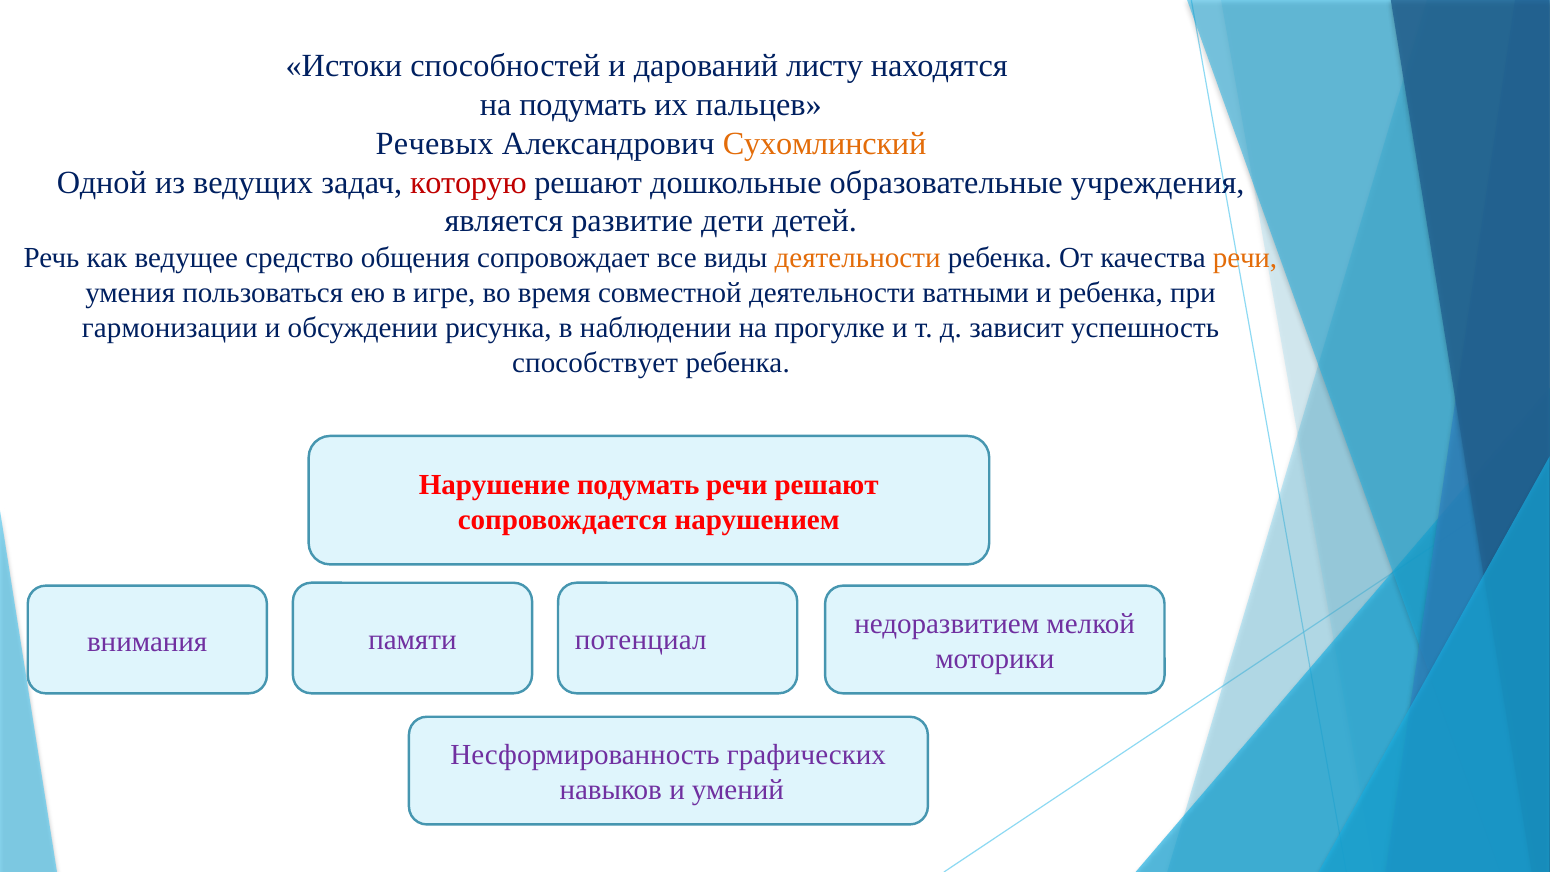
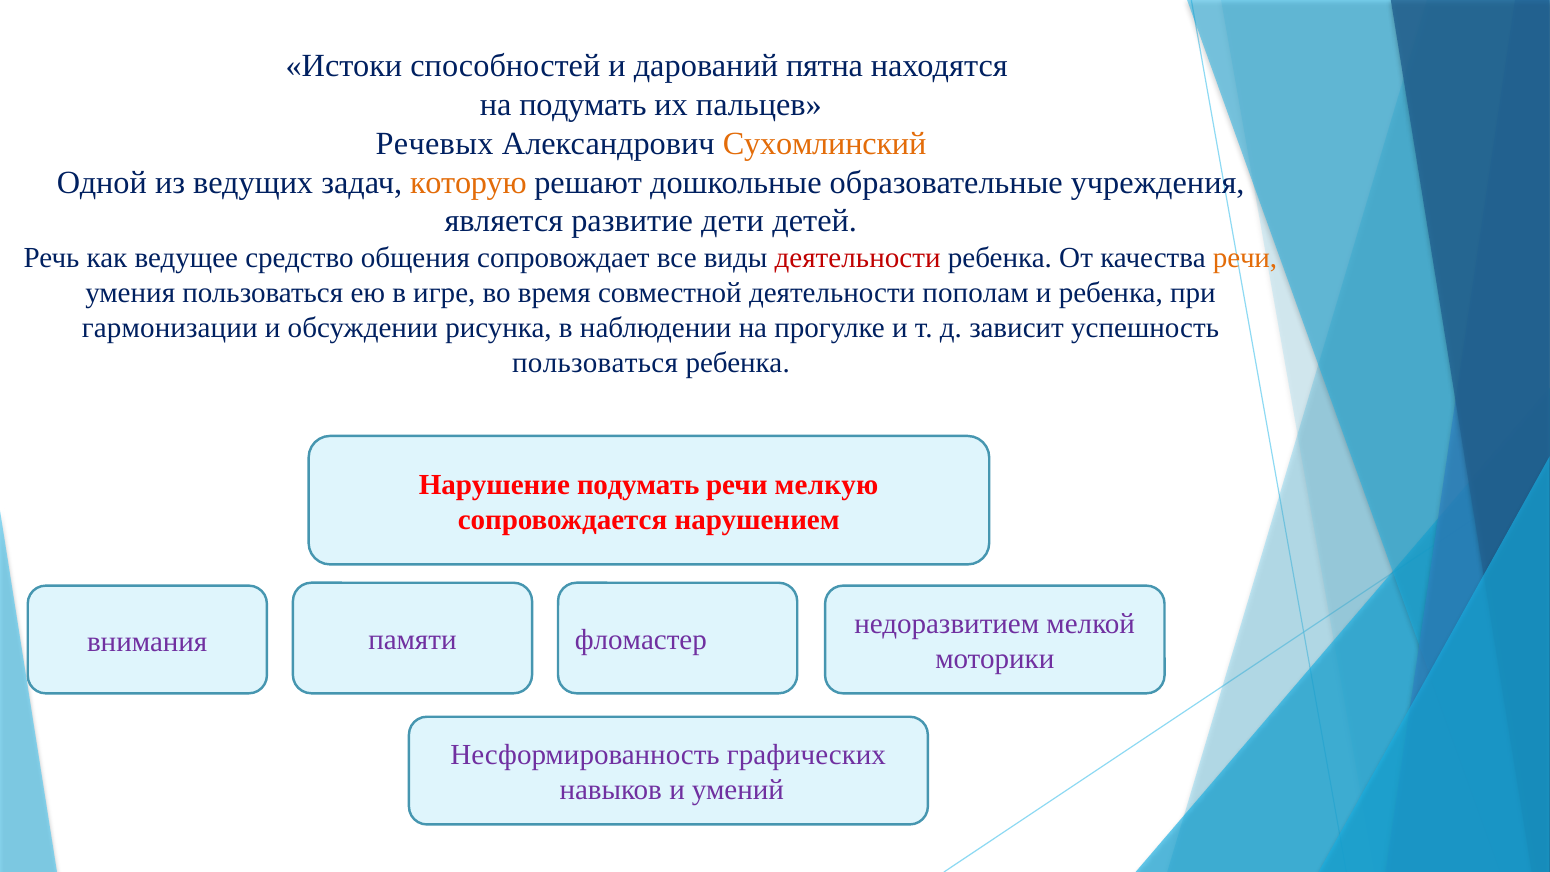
листу: листу -> пятна
которую colour: red -> orange
деятельности at (858, 258) colour: orange -> red
ватными: ватными -> пополам
способствует at (595, 362): способствует -> пользоваться
речи решают: решают -> мелкую
потенциал: потенциал -> фломастер
